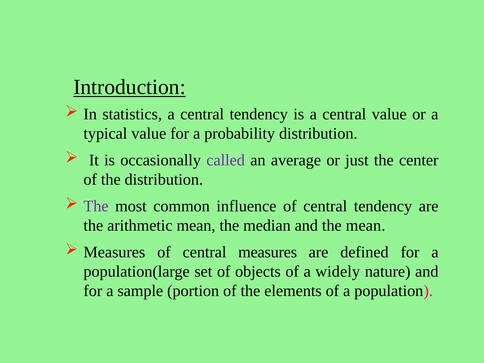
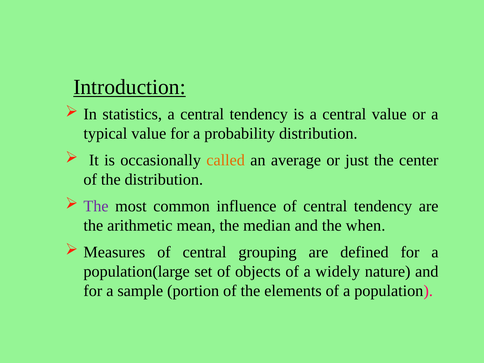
called colour: purple -> orange
the mean: mean -> when
central measures: measures -> grouping
